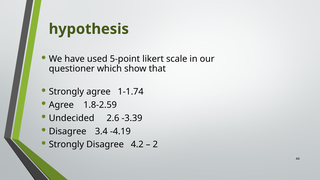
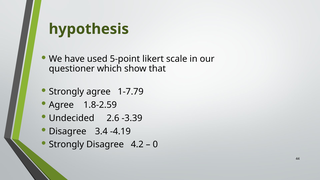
1-1.74: 1-1.74 -> 1-7.79
2: 2 -> 0
